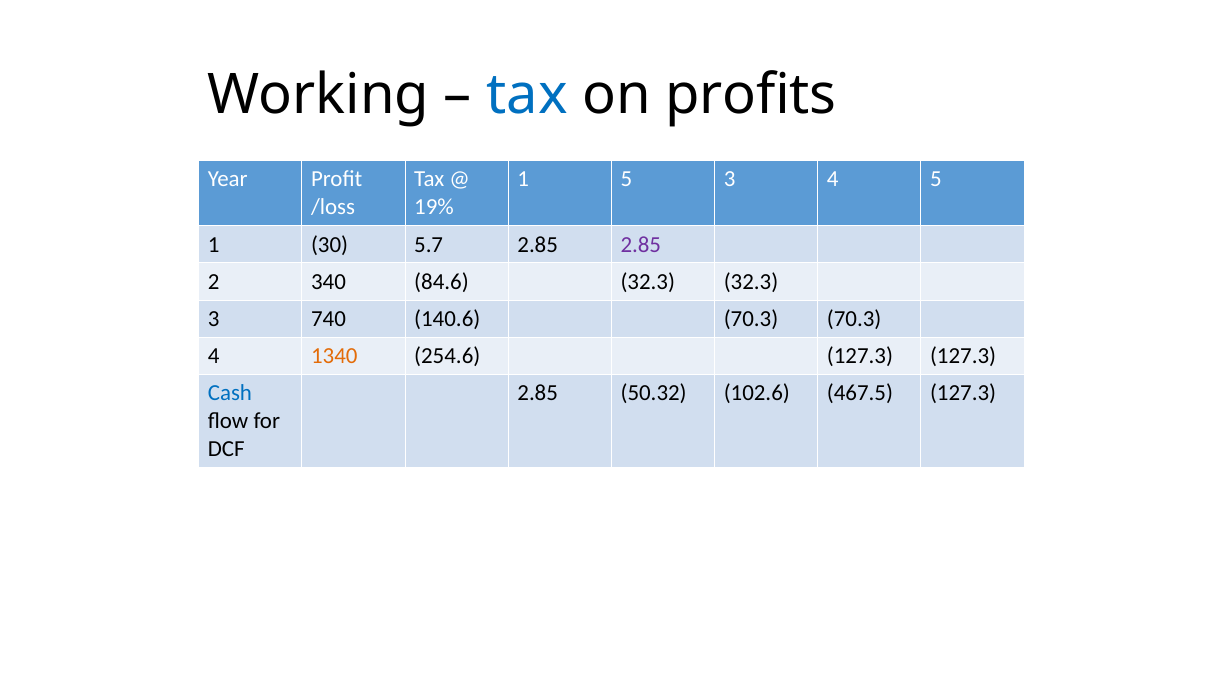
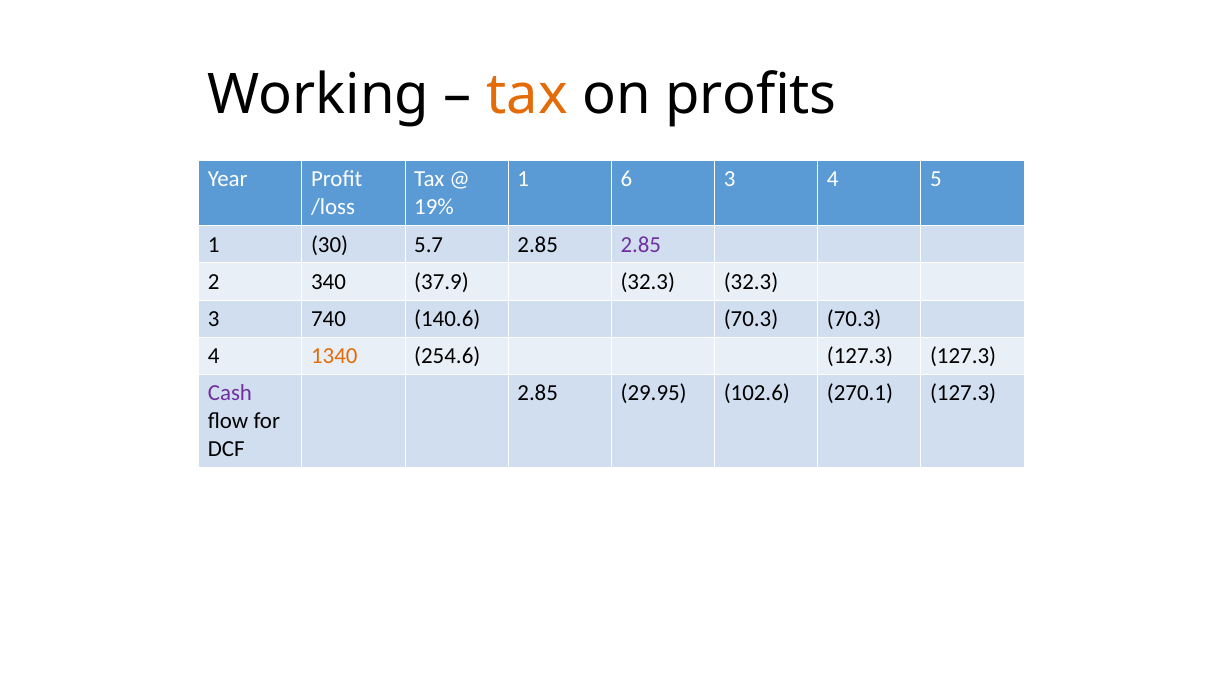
tax at (527, 95) colour: blue -> orange
1 5: 5 -> 6
84.6: 84.6 -> 37.9
Cash colour: blue -> purple
50.32: 50.32 -> 29.95
467.5: 467.5 -> 270.1
